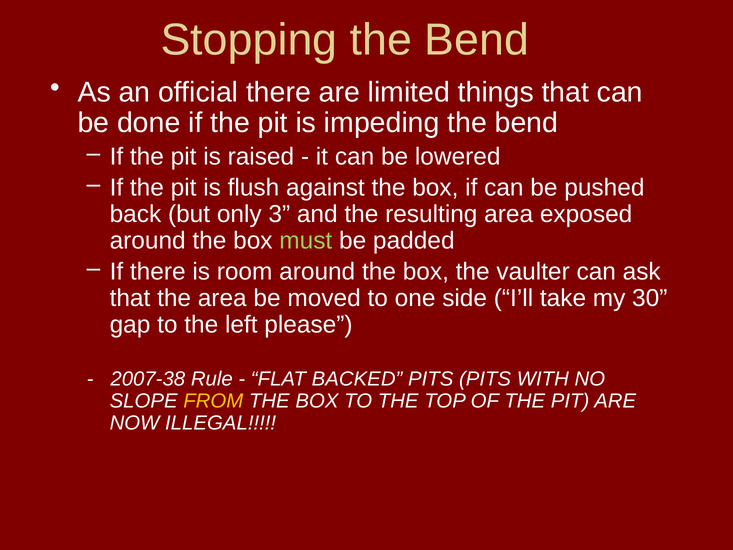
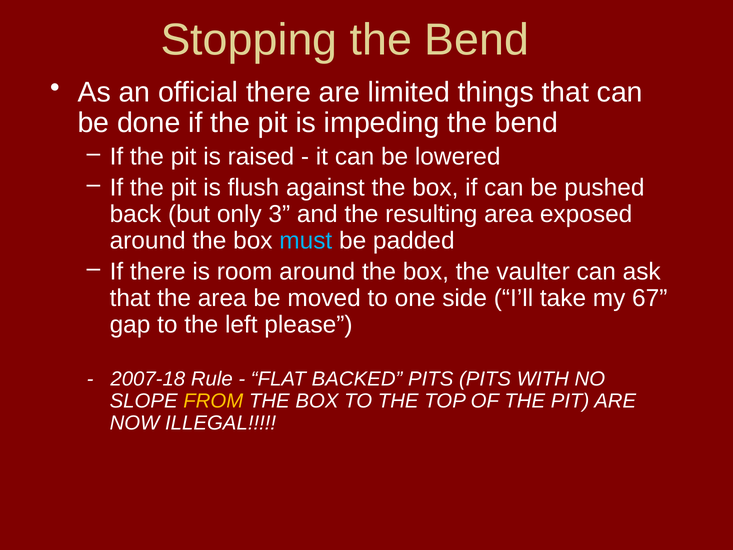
must colour: light green -> light blue
30: 30 -> 67
2007-38: 2007-38 -> 2007-18
